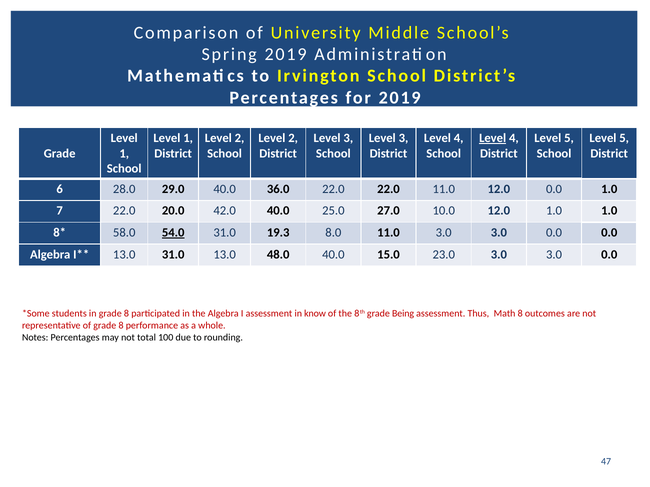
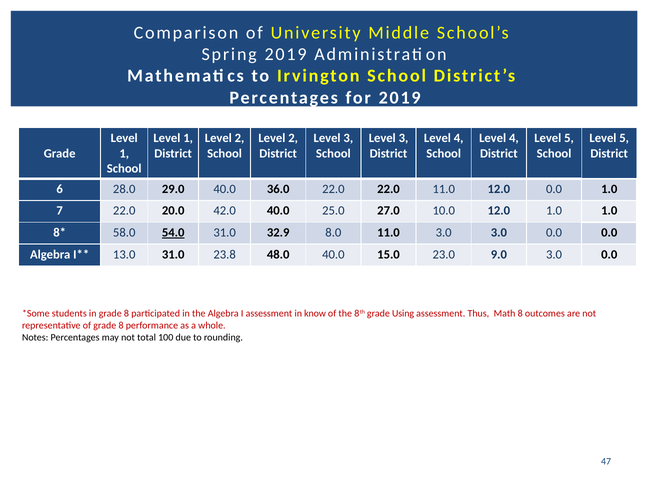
Level at (493, 138) underline: present -> none
19.3: 19.3 -> 32.9
31.0 13.0: 13.0 -> 23.8
23.0 3.0: 3.0 -> 9.0
Being: Being -> Using
